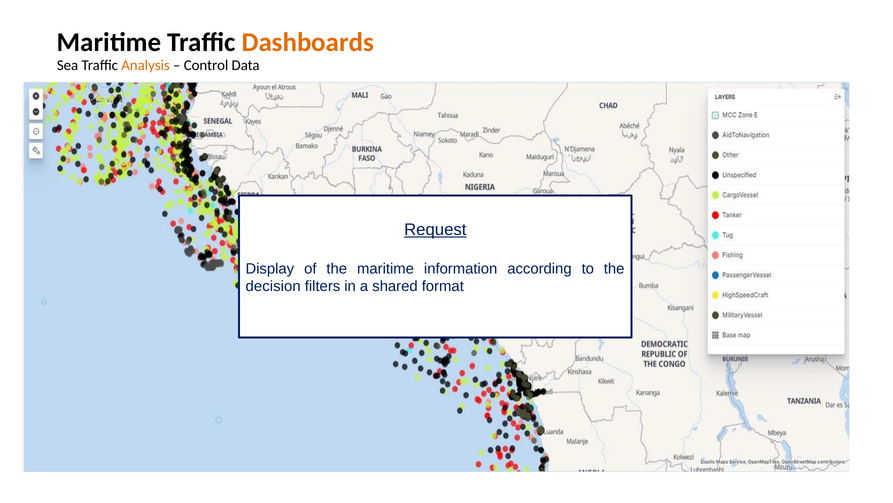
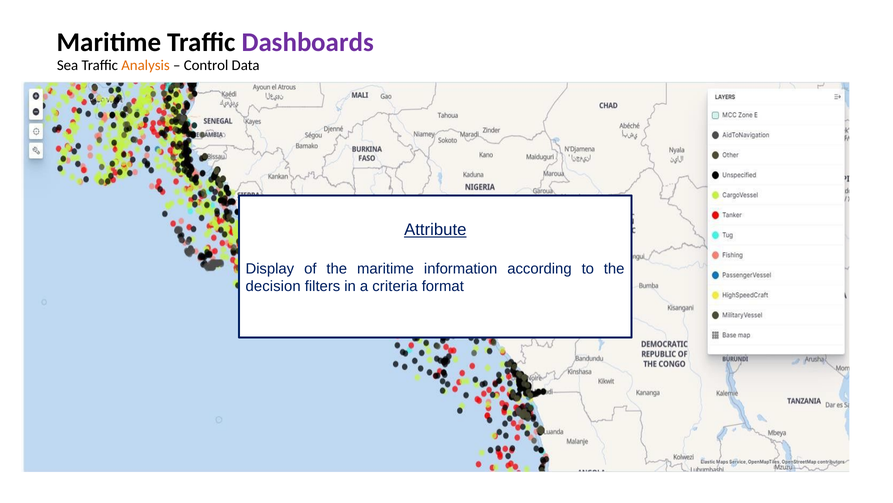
Dashboards colour: orange -> purple
Request: Request -> Attribute
shared: shared -> criteria
